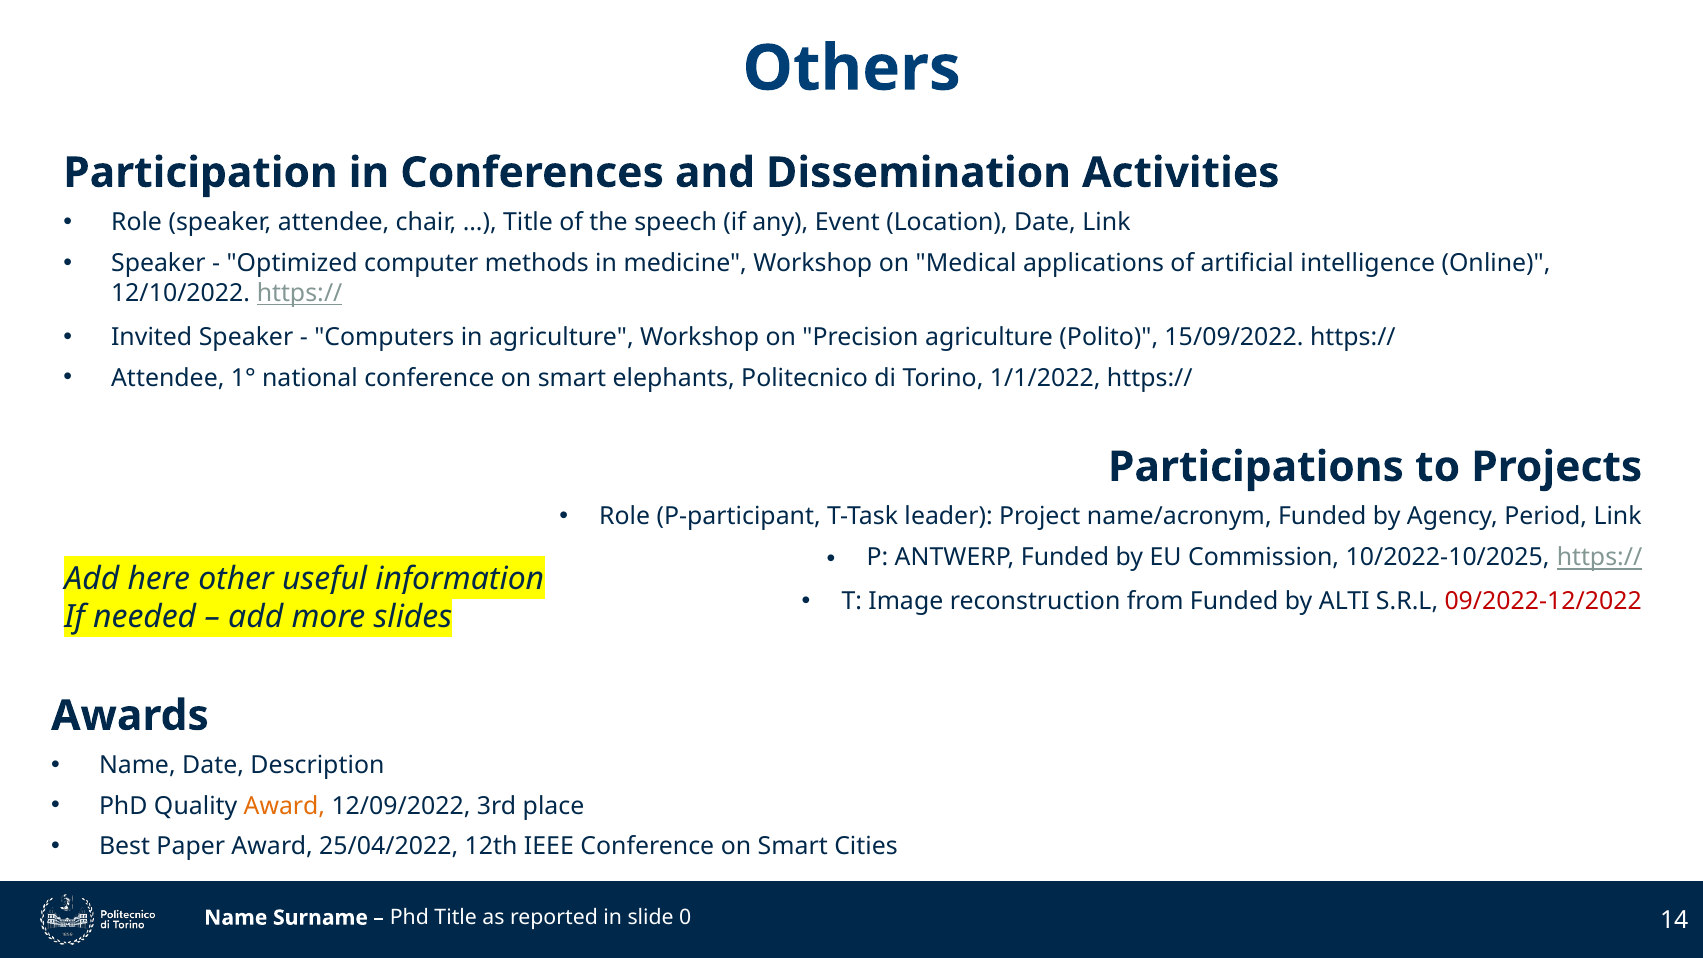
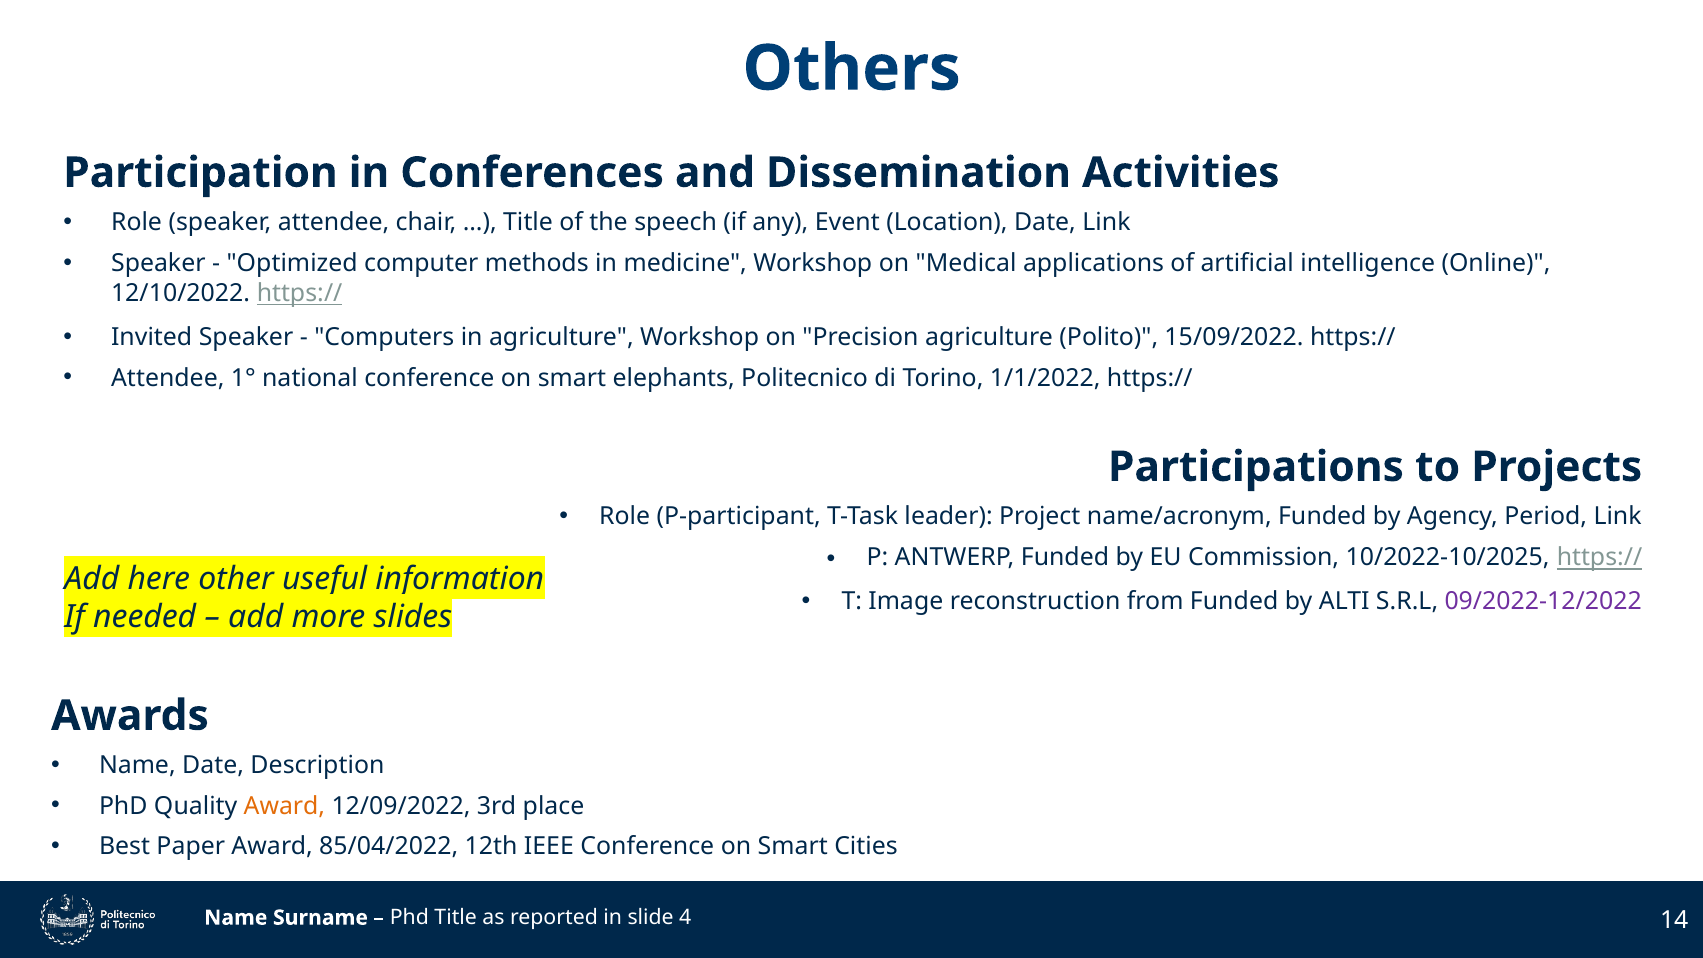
09/2022-12/2022 colour: red -> purple
25/04/2022: 25/04/2022 -> 85/04/2022
0: 0 -> 4
